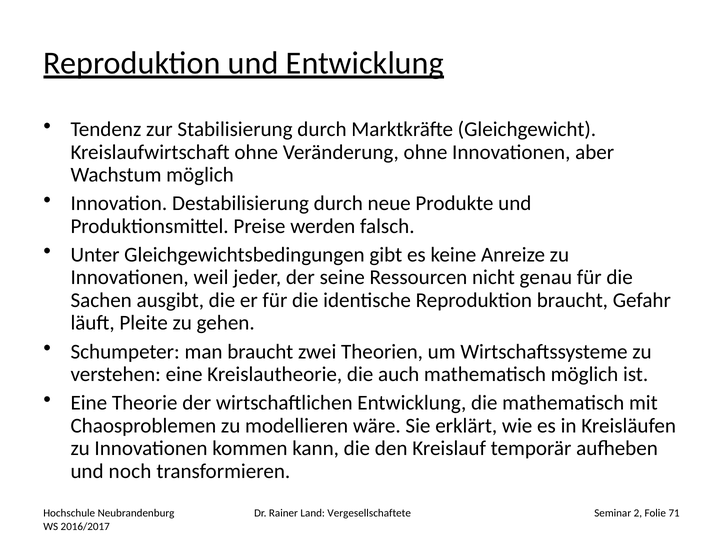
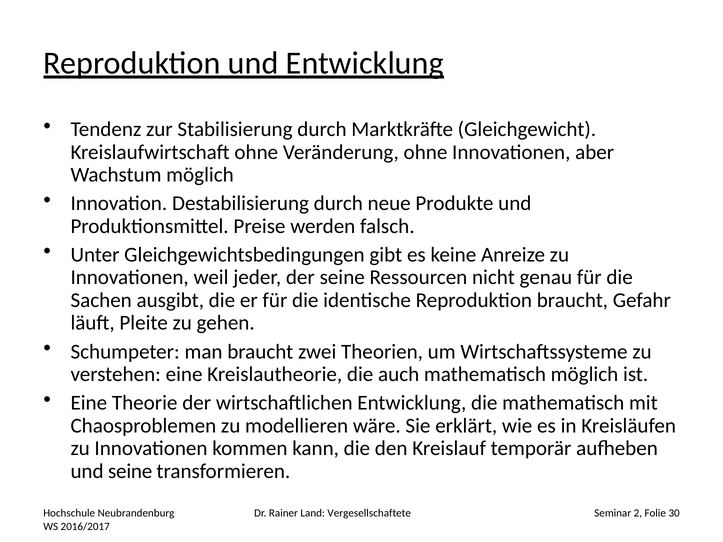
und noch: noch -> seine
71: 71 -> 30
